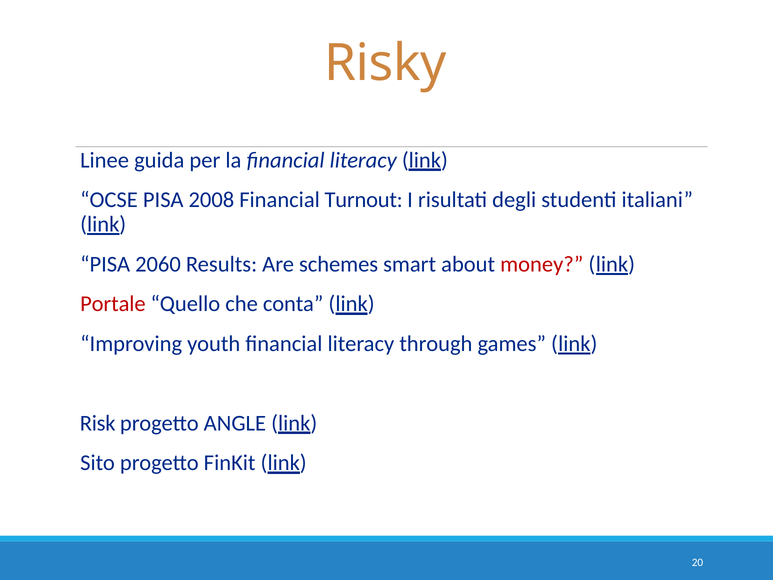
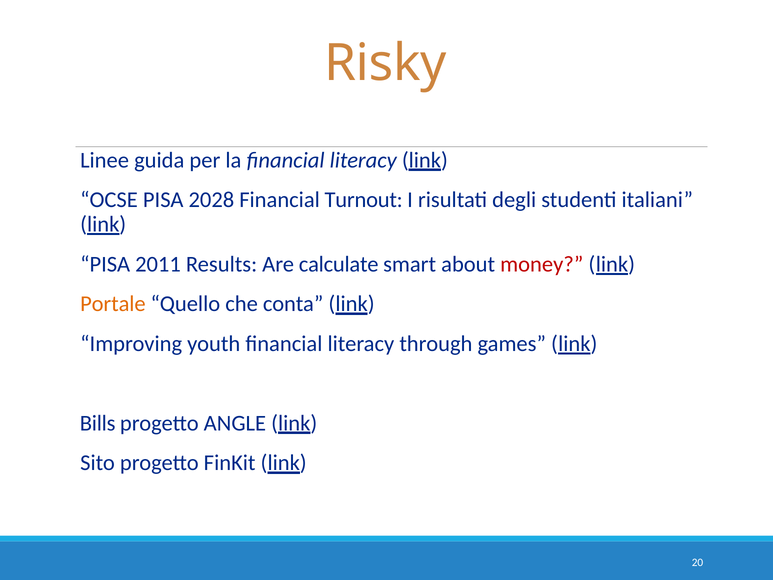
2008: 2008 -> 2028
2060: 2060 -> 2011
schemes: schemes -> calculate
Portale colour: red -> orange
Risk: Risk -> Bills
